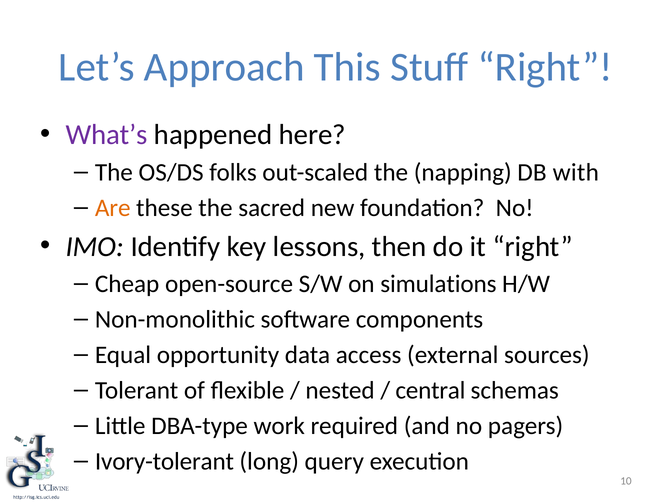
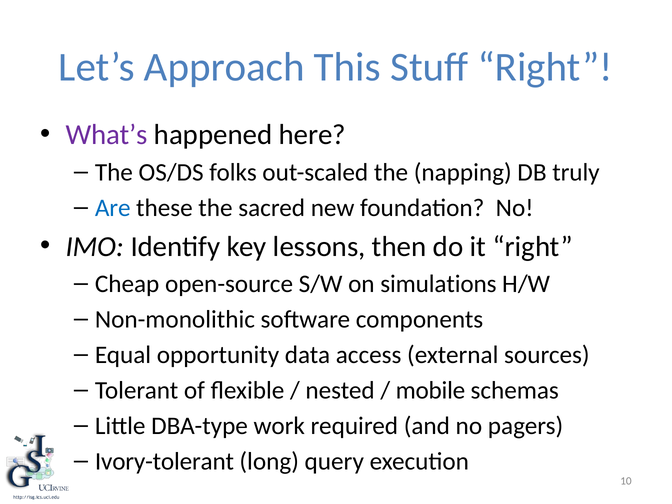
with: with -> truly
Are colour: orange -> blue
central: central -> mobile
